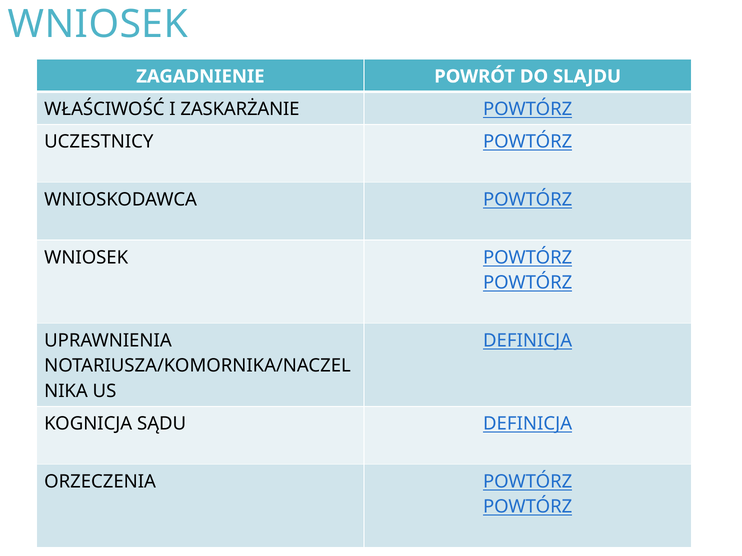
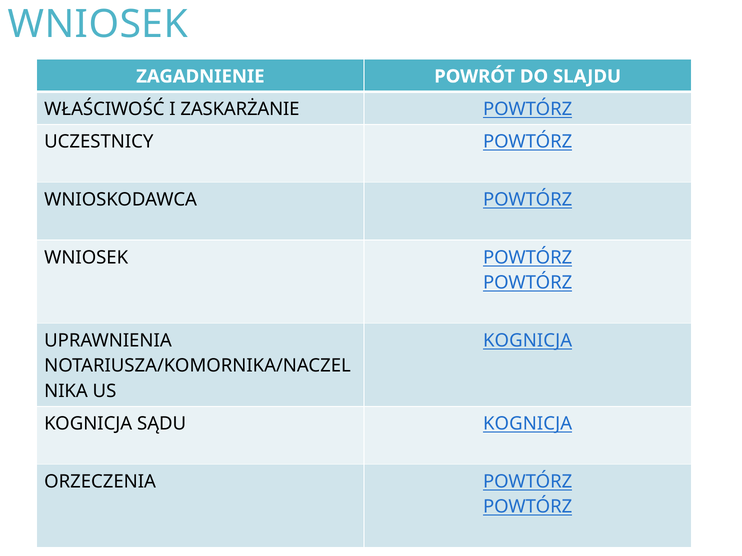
DEFINICJA at (528, 341): DEFINICJA -> KOGNICJA
SĄDU DEFINICJA: DEFINICJA -> KOGNICJA
